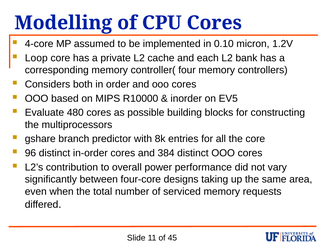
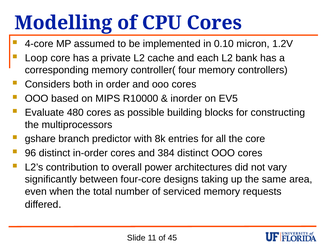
performance: performance -> architectures
